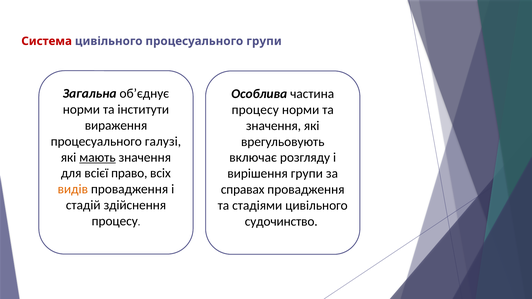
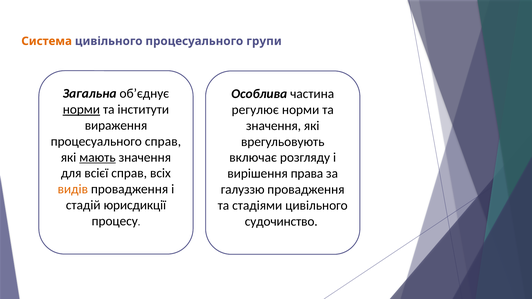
Система colour: red -> orange
норми at (81, 110) underline: none -> present
процесу at (255, 110): процесу -> регулює
процесуального галузі: галузі -> справ
всієї право: право -> справ
вирішення групи: групи -> права
справах: справах -> галуззю
здійснення: здійснення -> юрисдикції
